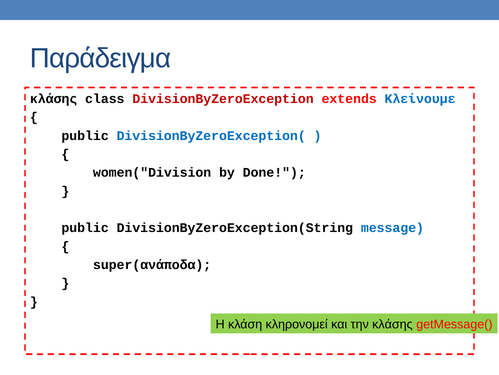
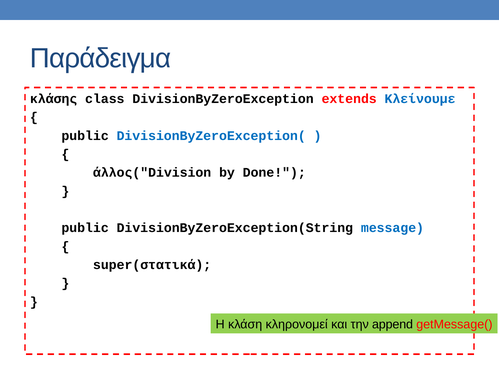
DivisionByZeroException colour: red -> black
women("Division: women("Division -> άλλος("Division
super(ανάποδα: super(ανάποδα -> super(στατικά
την κλάσης: κλάσης -> append
